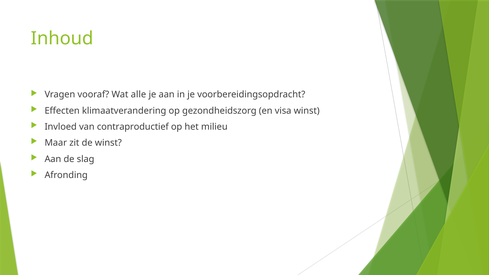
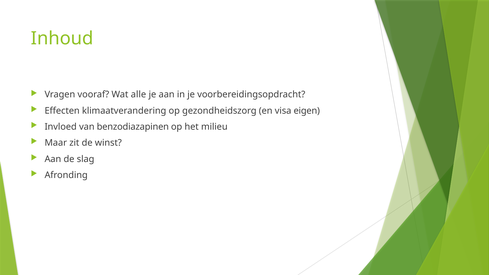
visa winst: winst -> eigen
contraproductief: contraproductief -> benzodiazapinen
